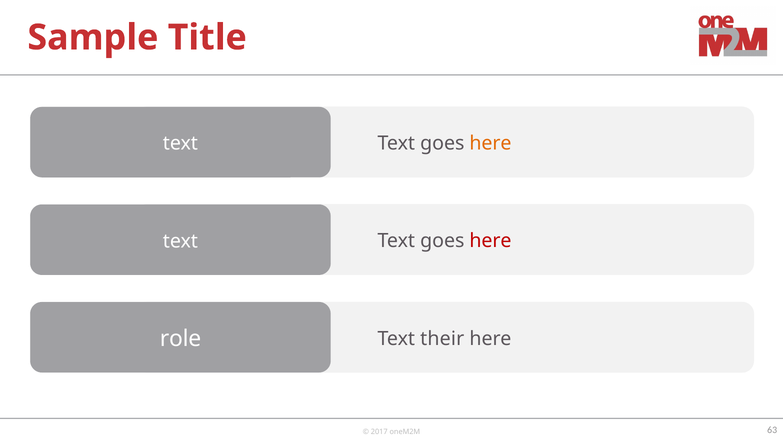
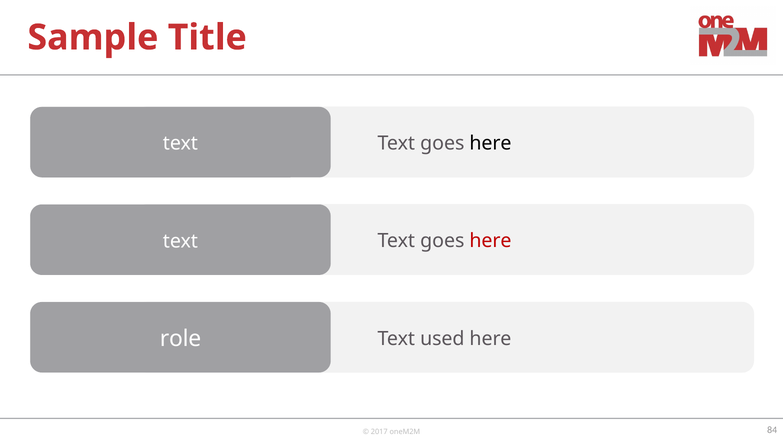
here at (490, 143) colour: orange -> black
their: their -> used
63: 63 -> 84
